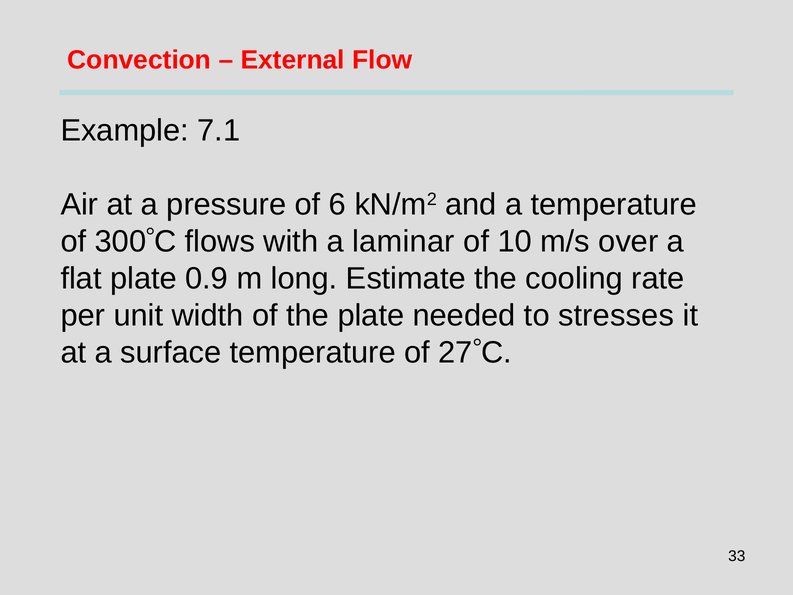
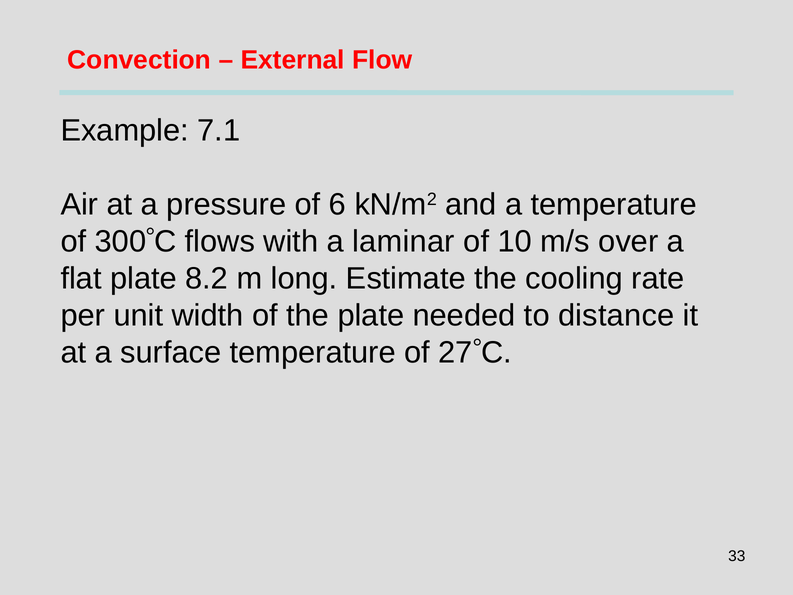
0.9: 0.9 -> 8.2
stresses: stresses -> distance
